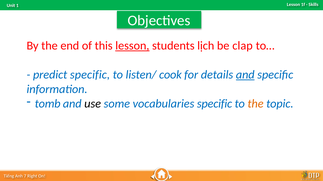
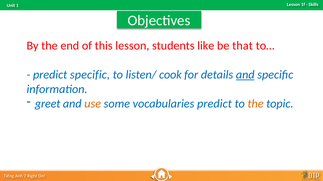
lesson at (132, 46) underline: present -> none
lịch: lịch -> like
clap: clap -> that
tomb: tomb -> greet
use colour: black -> orange
vocabularies specific: specific -> predict
